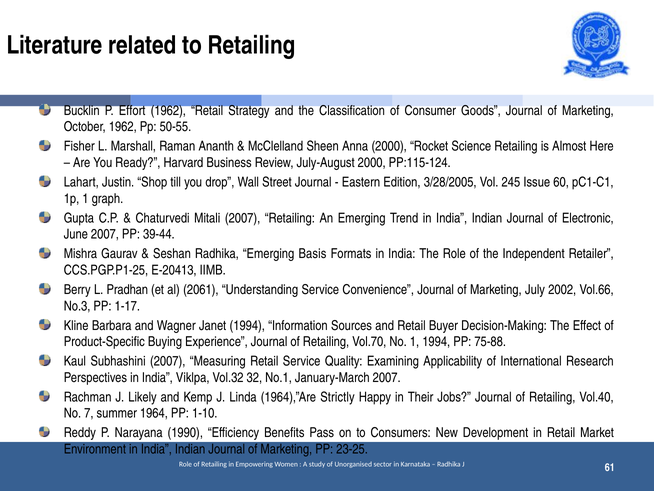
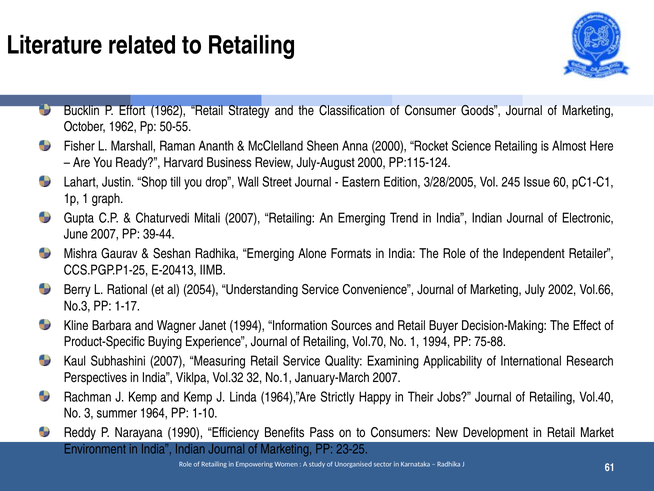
Basis: Basis -> Alone
Pradhan: Pradhan -> Rational
2061: 2061 -> 2054
J Likely: Likely -> Kemp
7: 7 -> 3
